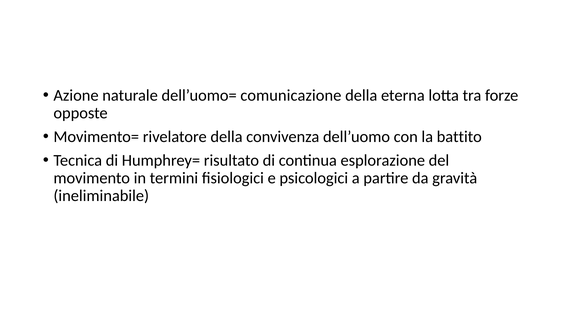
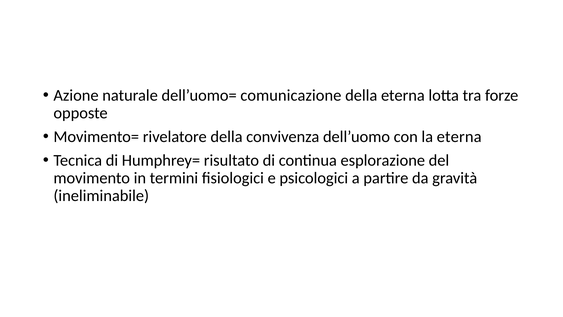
la battito: battito -> eterna
